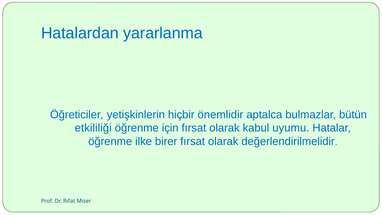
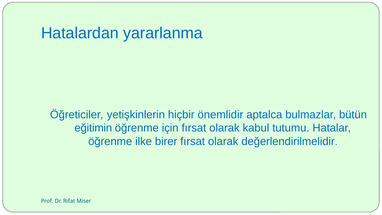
etkililiği: etkililiği -> eğitimin
uyumu: uyumu -> tutumu
